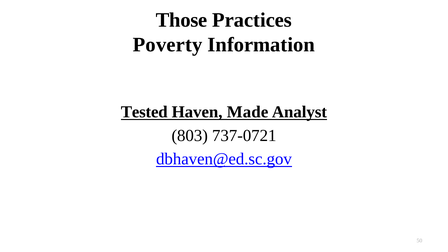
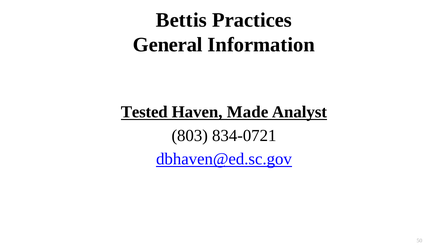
Those: Those -> Bettis
Poverty: Poverty -> General
737-0721: 737-0721 -> 834-0721
